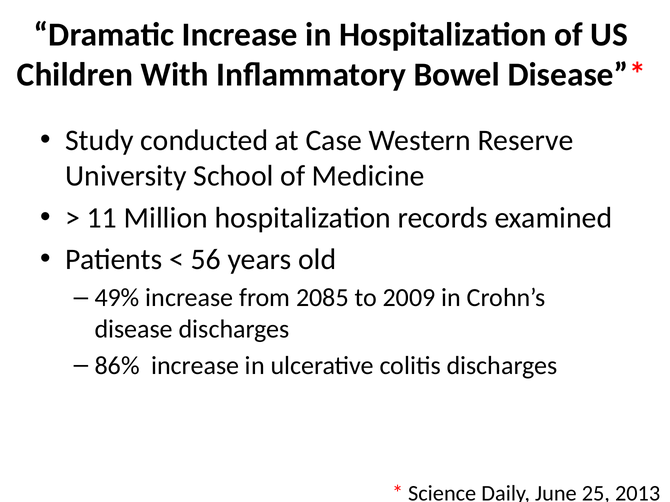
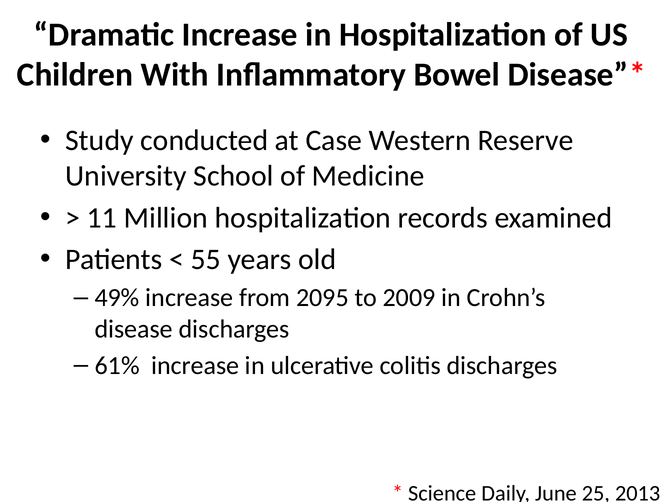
56: 56 -> 55
2085: 2085 -> 2095
86%: 86% -> 61%
